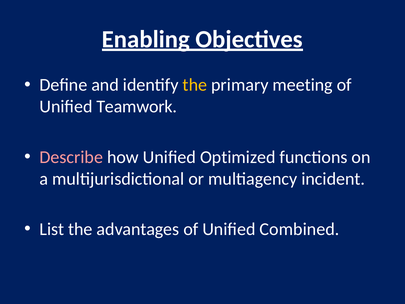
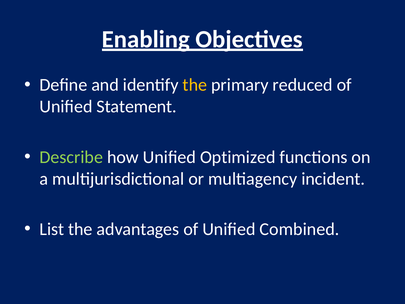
meeting: meeting -> reduced
Teamwork: Teamwork -> Statement
Describe colour: pink -> light green
